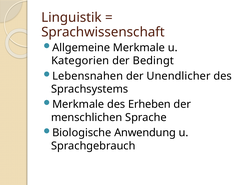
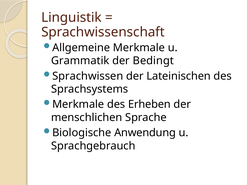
Kategorien: Kategorien -> Grammatik
Lebensnahen: Lebensnahen -> Sprachwissen
Unendlicher: Unendlicher -> Lateinischen
